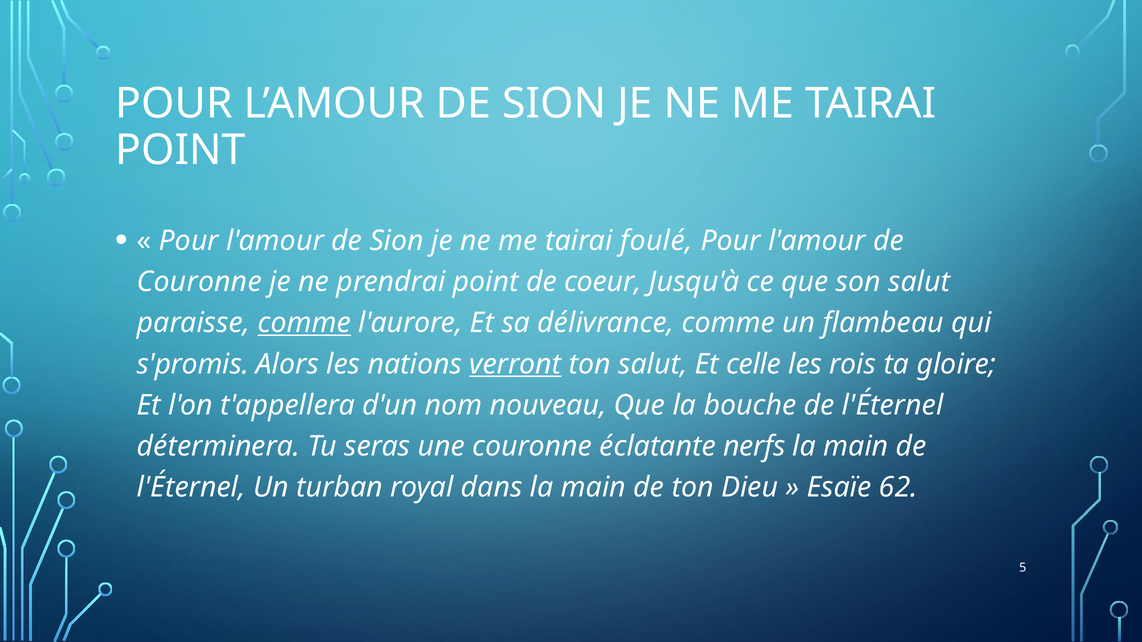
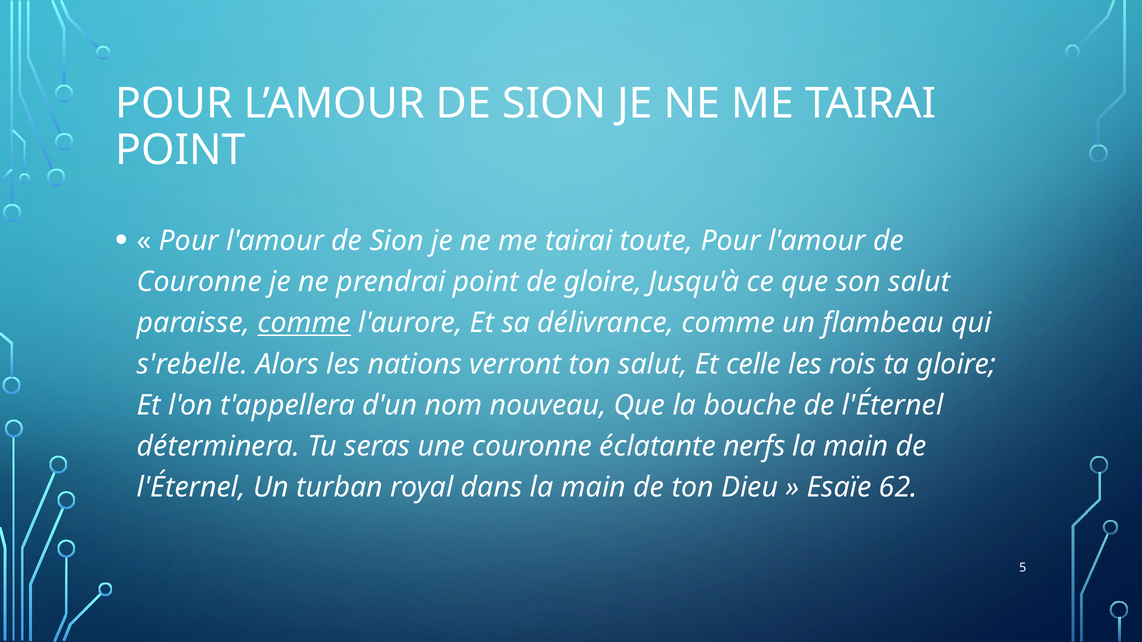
foulé: foulé -> toute
de coeur: coeur -> gloire
s'promis: s'promis -> s'rebelle
verront underline: present -> none
